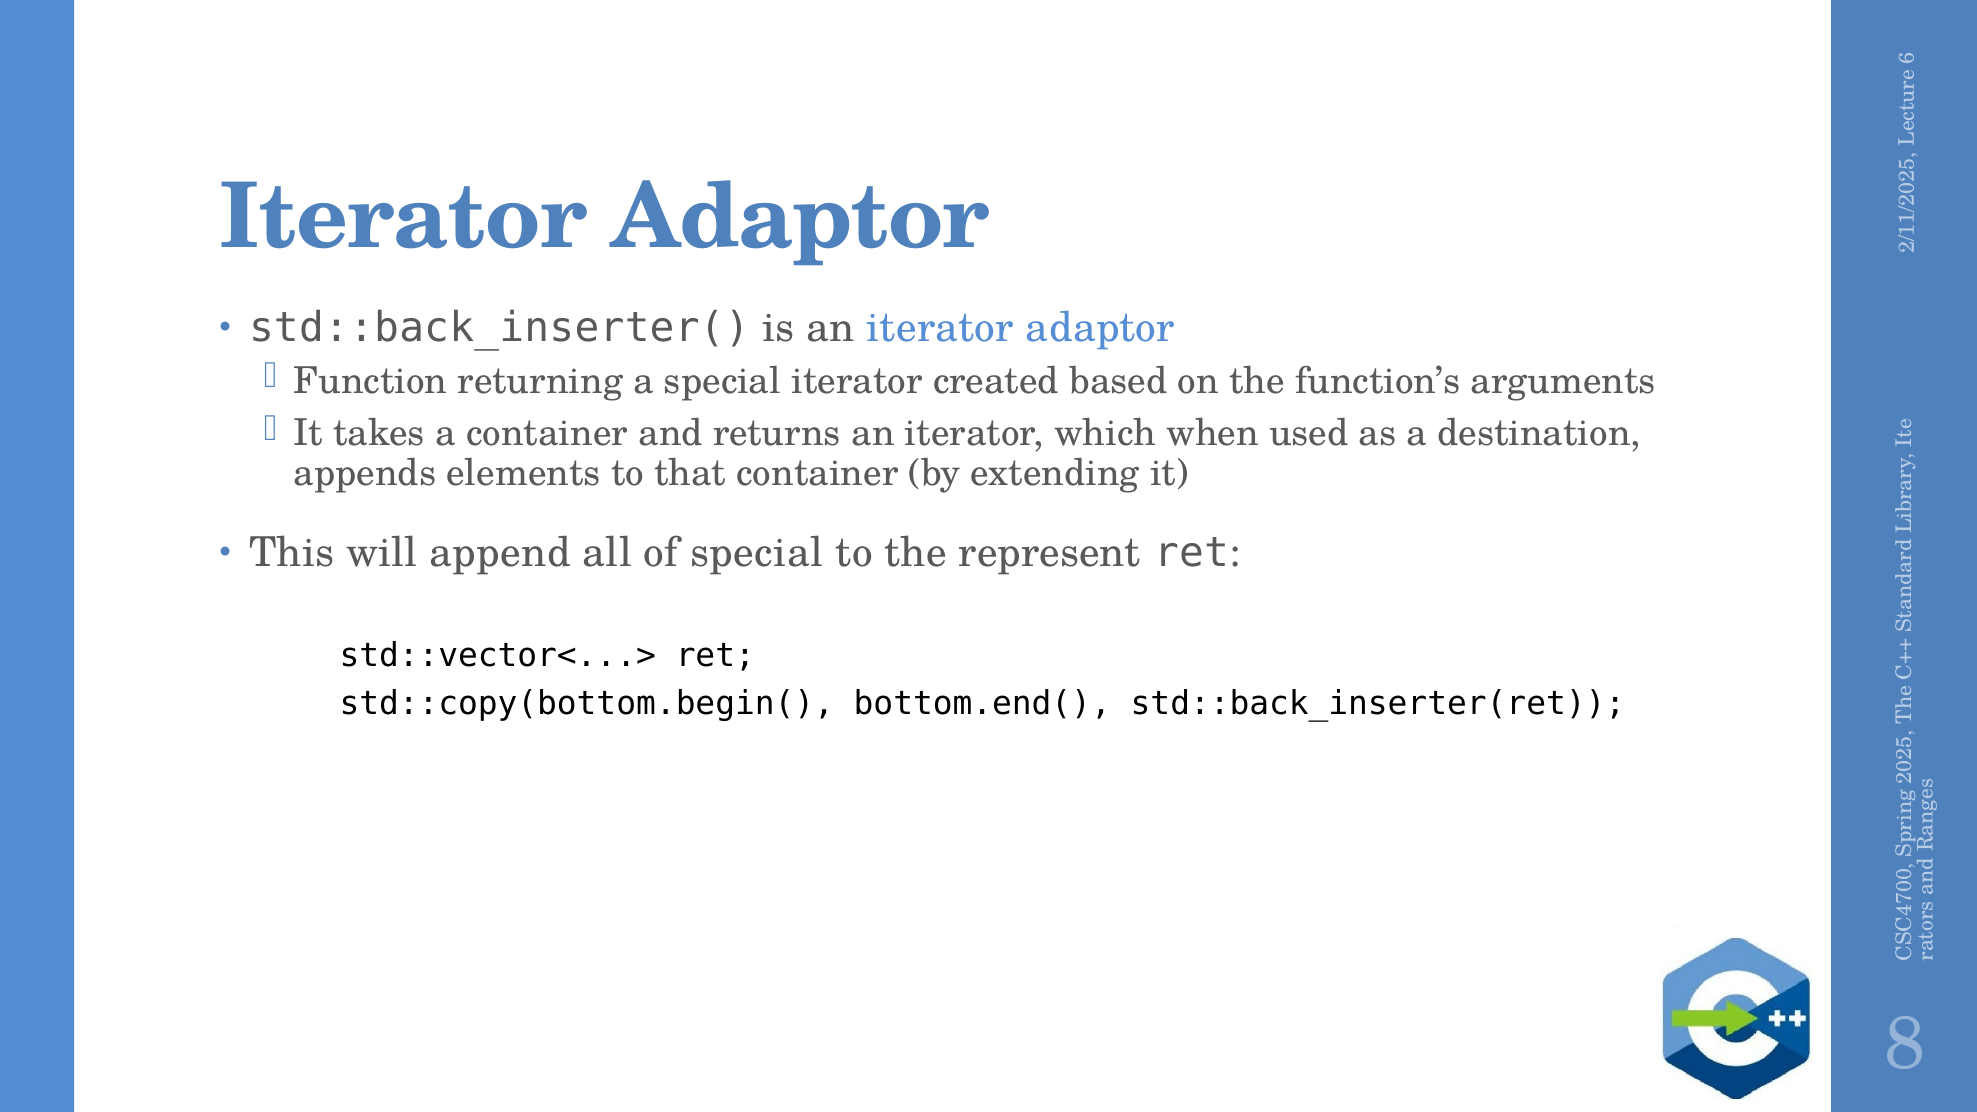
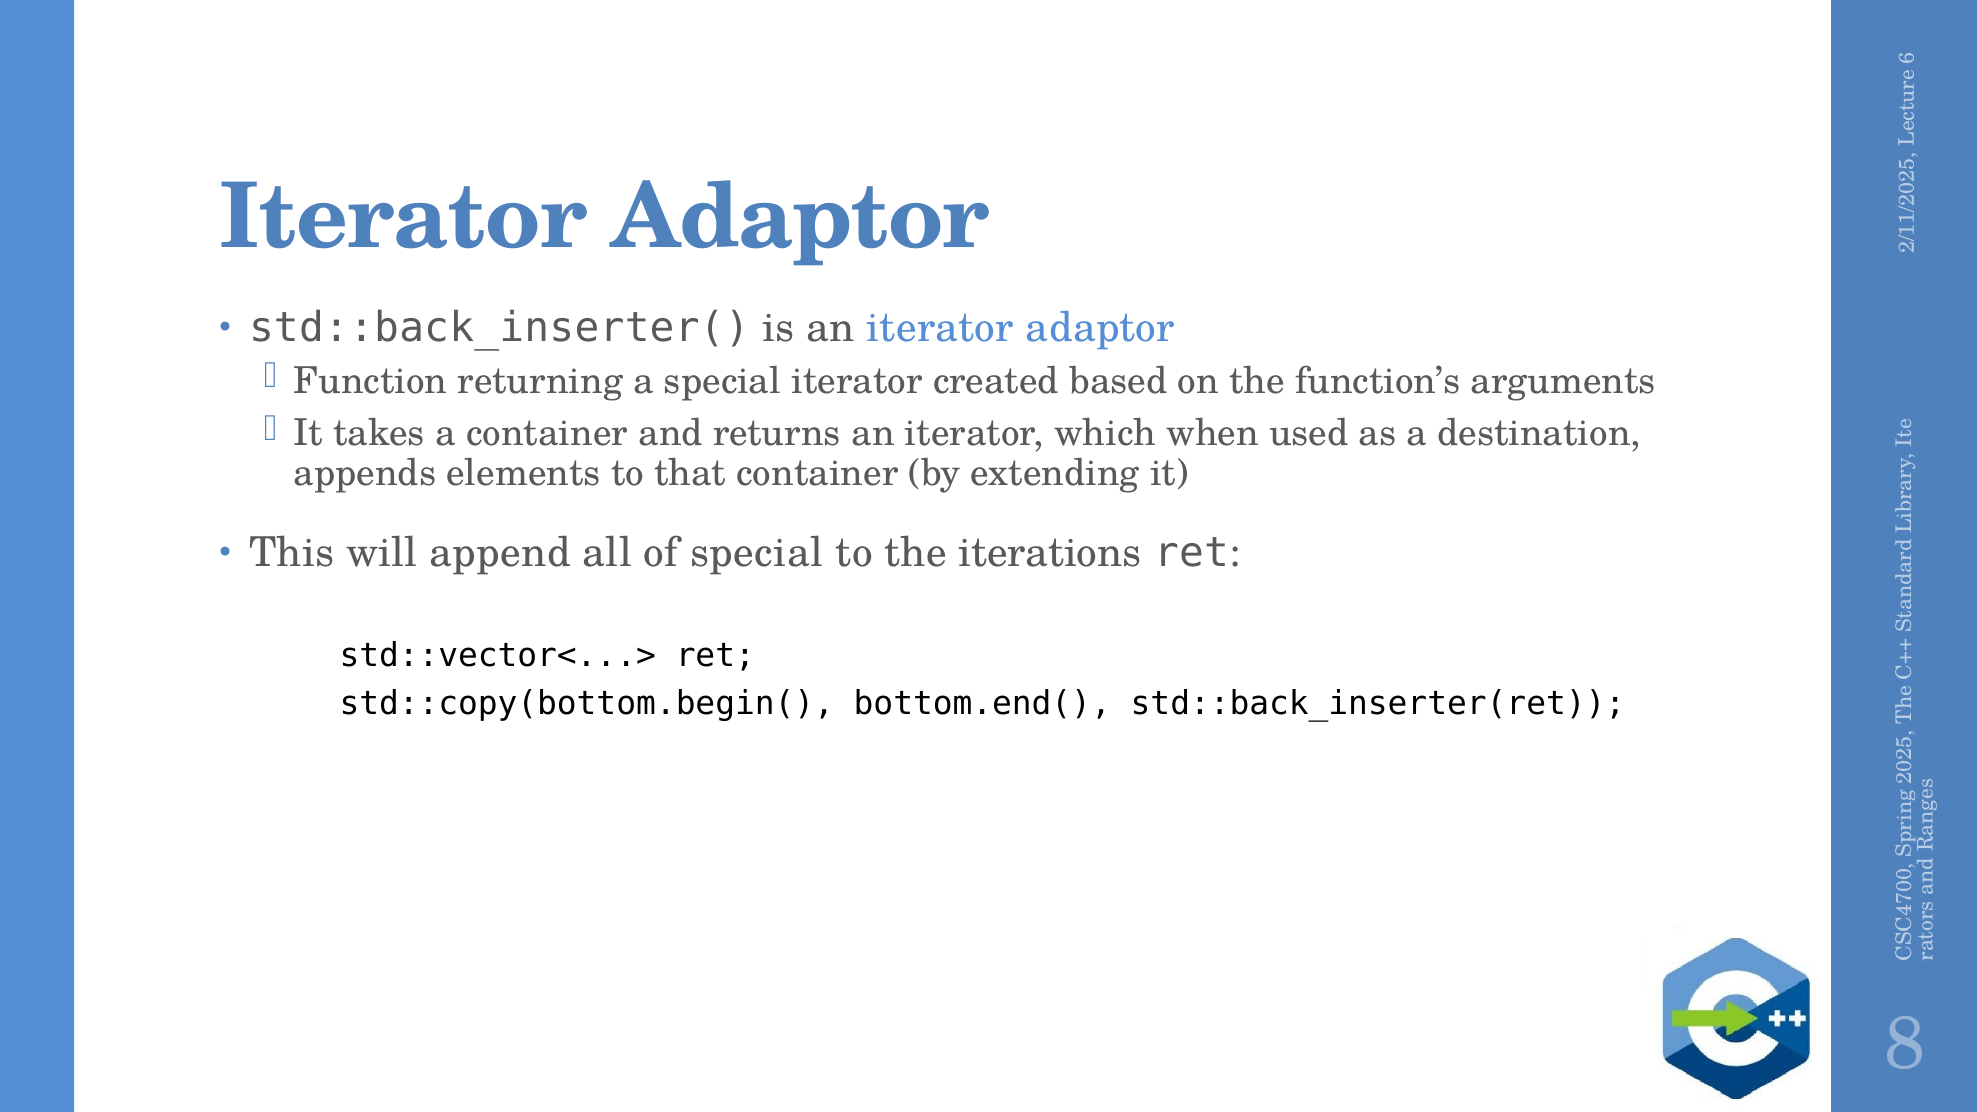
represent: represent -> iterations
